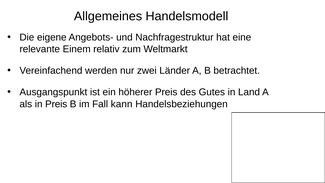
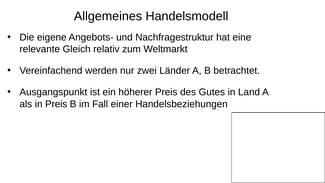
Einem: Einem -> Gleich
kann: kann -> einer
